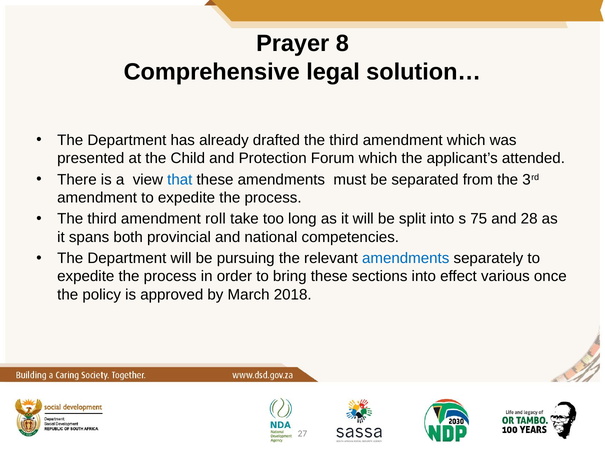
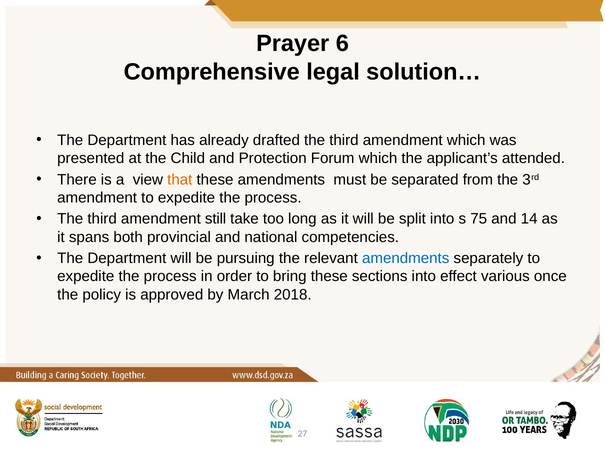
8: 8 -> 6
that colour: blue -> orange
roll: roll -> still
and 28: 28 -> 14
